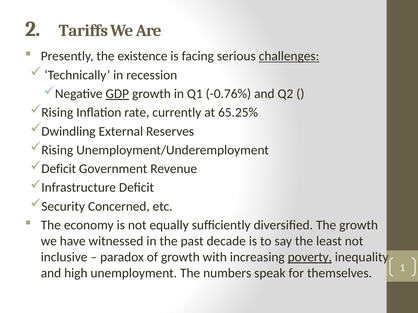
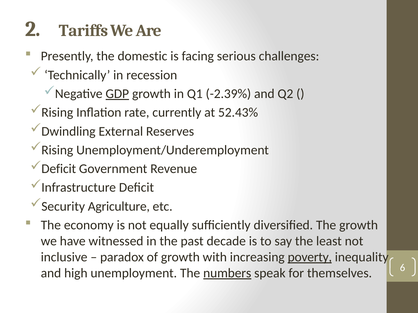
existence: existence -> domestic
challenges underline: present -> none
-0.76%: -0.76% -> -2.39%
65.25%: 65.25% -> 52.43%
Concerned: Concerned -> Agriculture
numbers underline: none -> present
1: 1 -> 6
